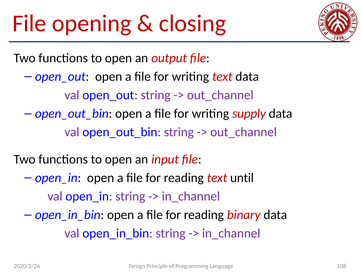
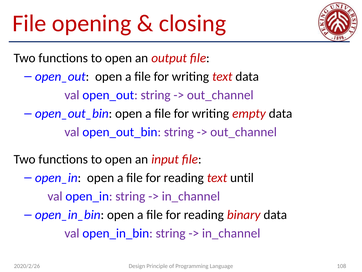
supply: supply -> empty
